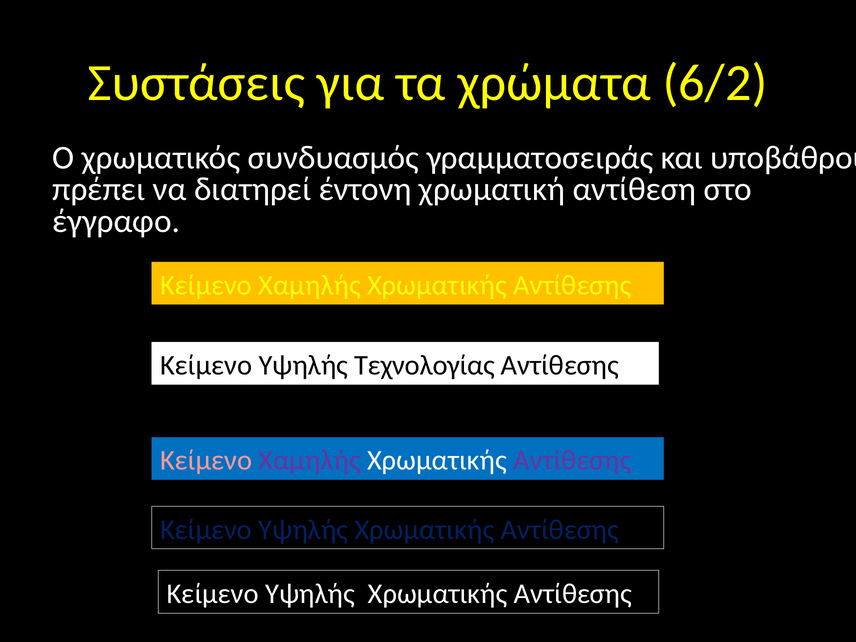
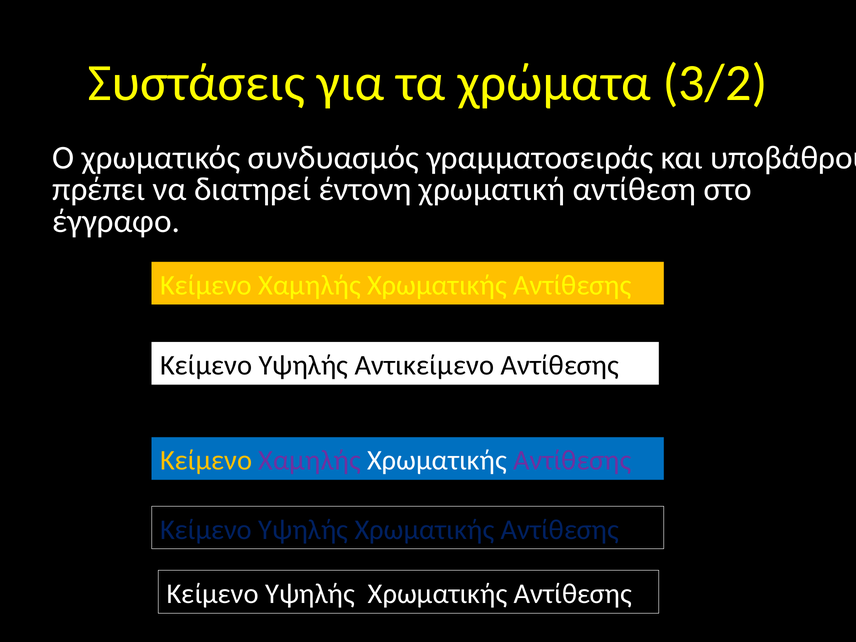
6/2: 6/2 -> 3/2
Τεχνολογίας: Τεχνολογίας -> Αντικείμενο
Κείμενο at (206, 460) colour: pink -> yellow
